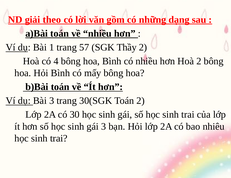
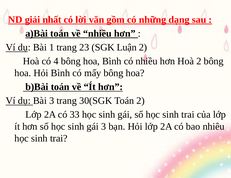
theo: theo -> nhất
57: 57 -> 23
Thầy: Thầy -> Luận
30: 30 -> 33
